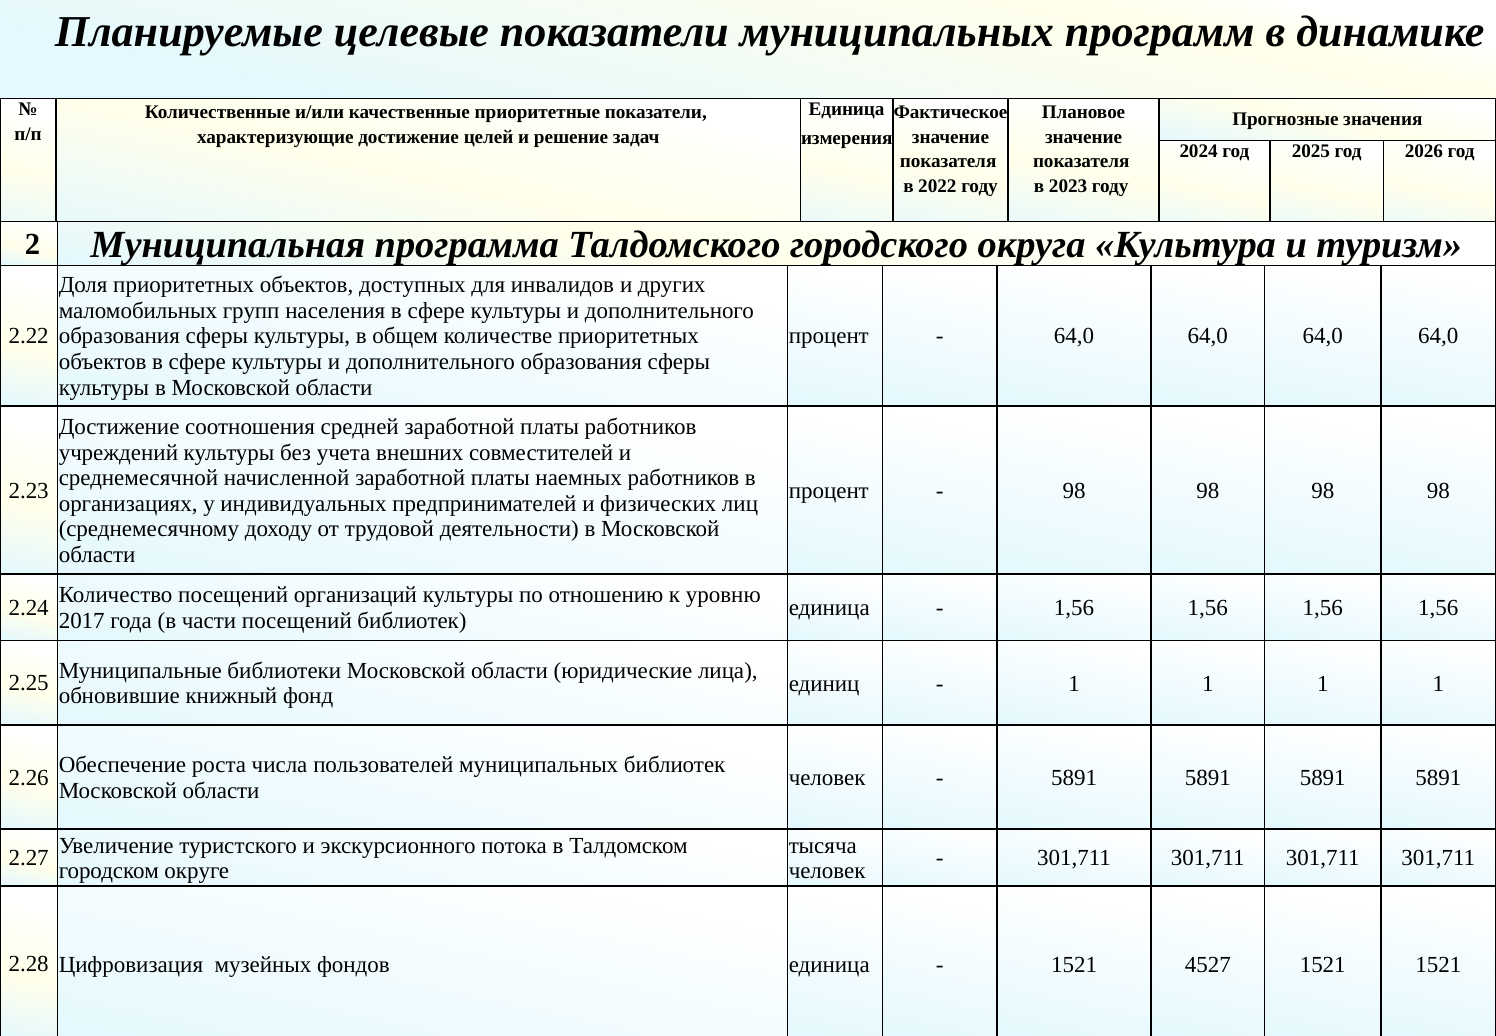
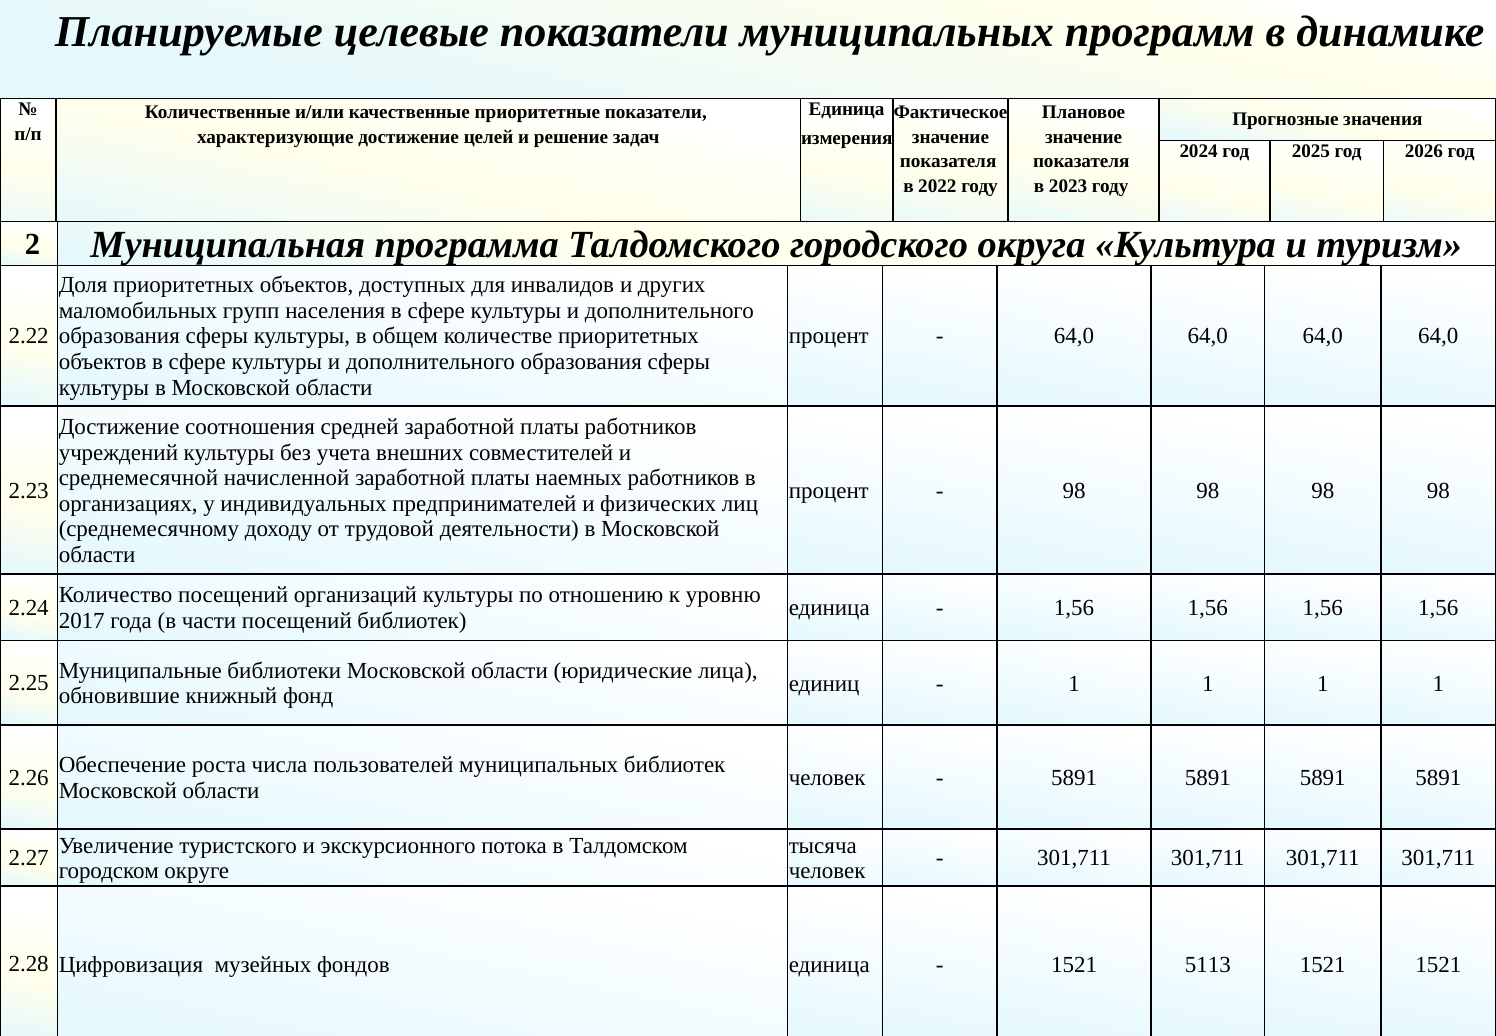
4527: 4527 -> 5113
